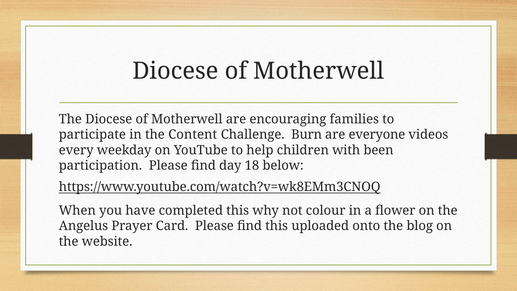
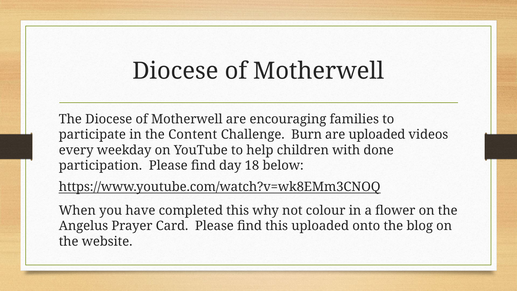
are everyone: everyone -> uploaded
been: been -> done
